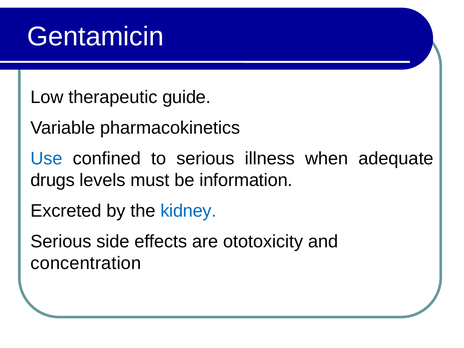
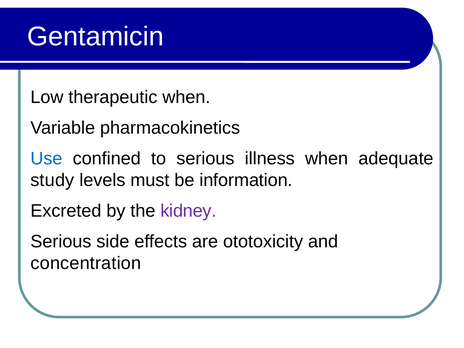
therapeutic guide: guide -> when
drugs: drugs -> study
kidney colour: blue -> purple
